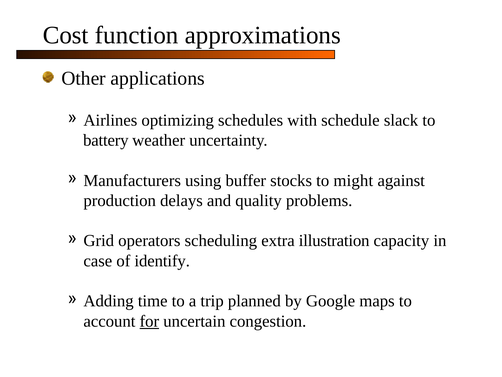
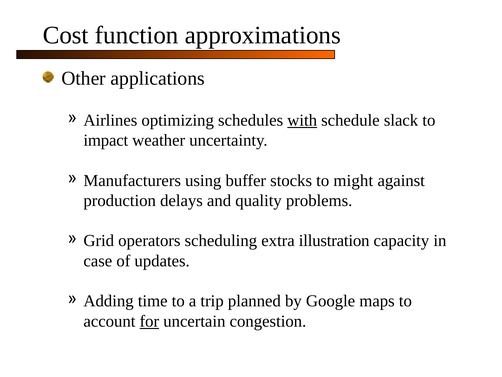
with underline: none -> present
battery: battery -> impact
identify: identify -> updates
